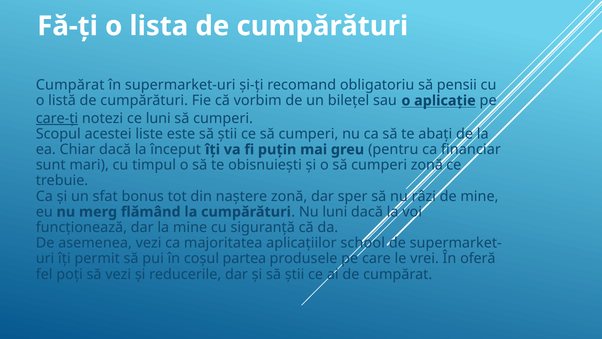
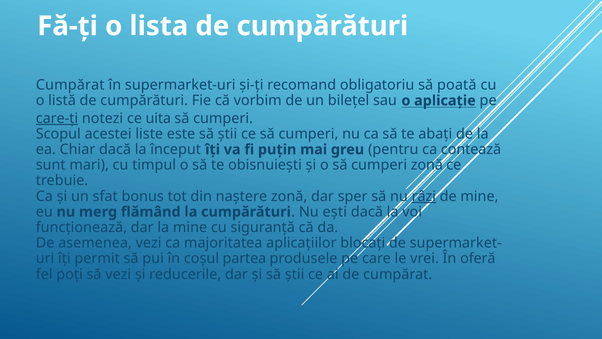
pensii: pensii -> poată
ce luni: luni -> uita
financiar: financiar -> contează
râzi underline: none -> present
Nu luni: luni -> ești
school: school -> blocați
